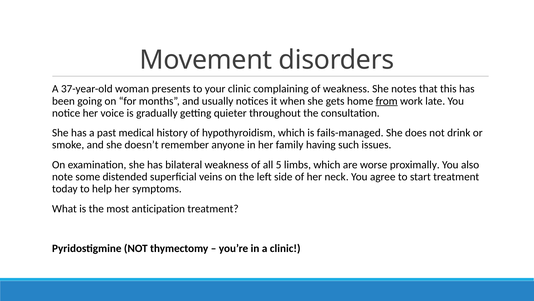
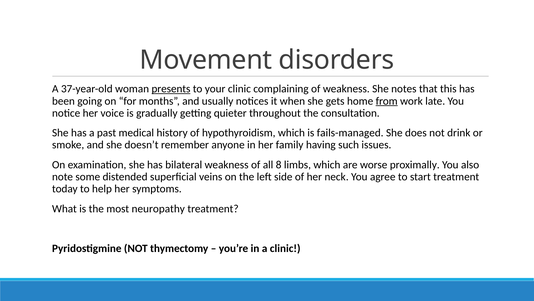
presents underline: none -> present
5: 5 -> 8
anticipation: anticipation -> neuropathy
